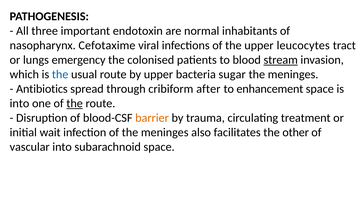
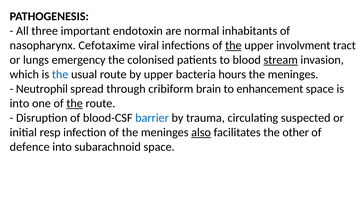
the at (233, 45) underline: none -> present
leucocytes: leucocytes -> involvment
sugar: sugar -> hours
Antibiotics: Antibiotics -> Neutrophil
after: after -> brain
barrier colour: orange -> blue
treatment: treatment -> suspected
wait: wait -> resp
also underline: none -> present
vascular: vascular -> defence
